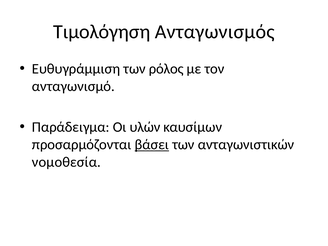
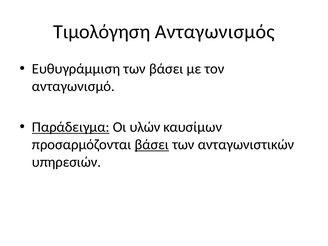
των ρόλος: ρόλος -> βάσει
Παράδειγμα underline: none -> present
νομοθεσία: νομοθεσία -> υπηρεσιών
